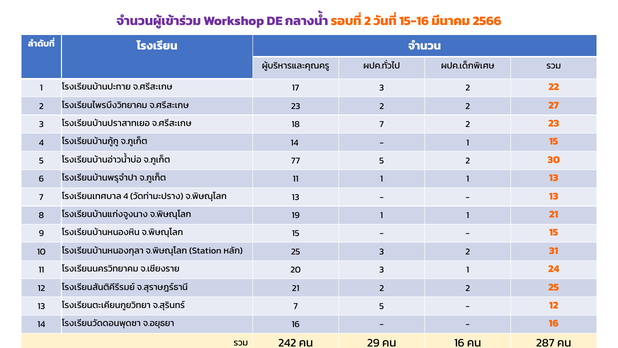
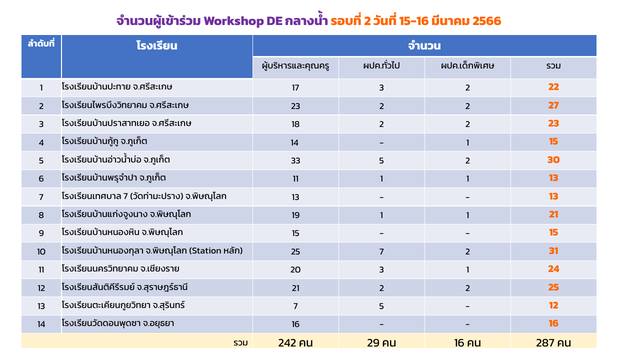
18 7: 7 -> 2
77: 77 -> 33
4 at (126, 196): 4 -> 7
25 3: 3 -> 7
